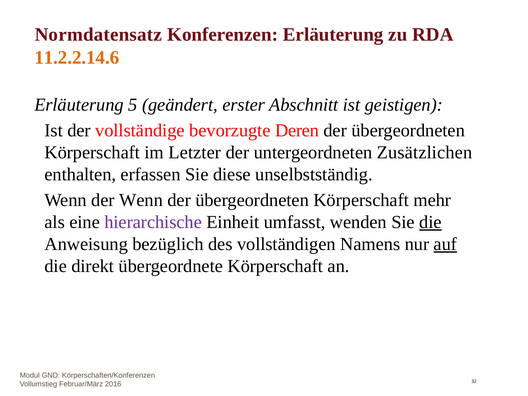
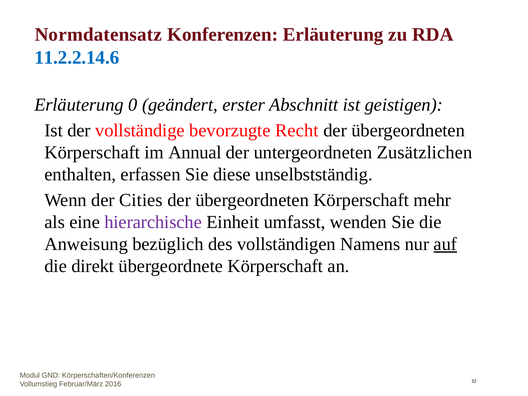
11.2.2.14.6 colour: orange -> blue
5: 5 -> 0
Deren: Deren -> Recht
Letzter: Letzter -> Annual
der Wenn: Wenn -> Cities
die at (430, 222) underline: present -> none
